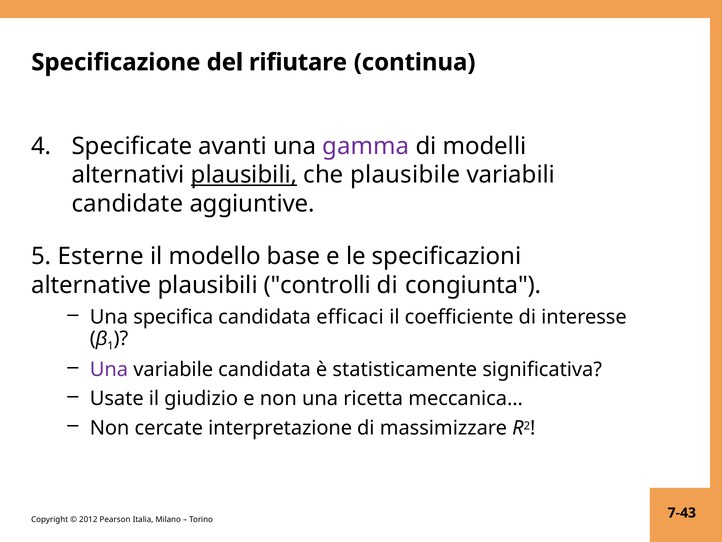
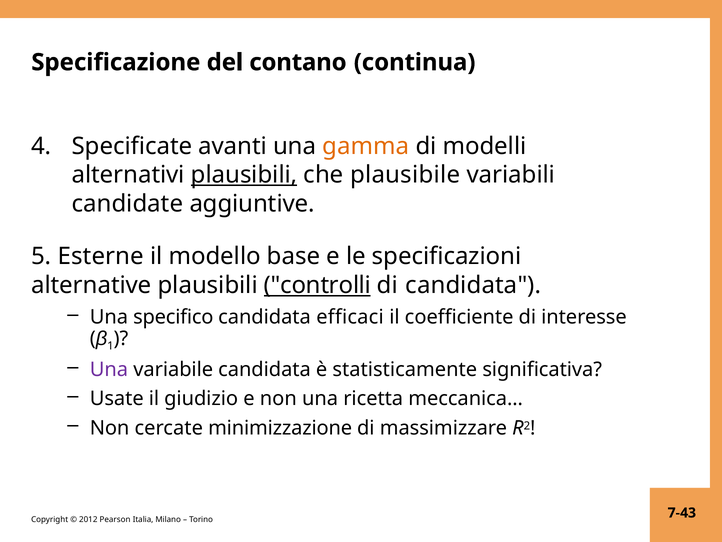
rifiutare: rifiutare -> contano
gamma colour: purple -> orange
controlli underline: none -> present
di congiunta: congiunta -> candidata
specifica: specifica -> specifico
interpretazione: interpretazione -> minimizzazione
